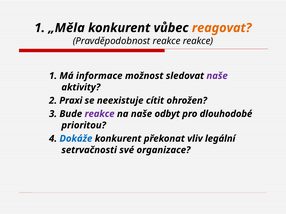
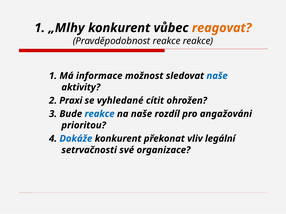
„Měla: „Měla -> „Mlhy
naše at (217, 76) colour: purple -> blue
neexistuje: neexistuje -> vyhledané
reakce at (100, 114) colour: purple -> blue
odbyt: odbyt -> rozdíl
dlouhodobé: dlouhodobé -> angažováni
